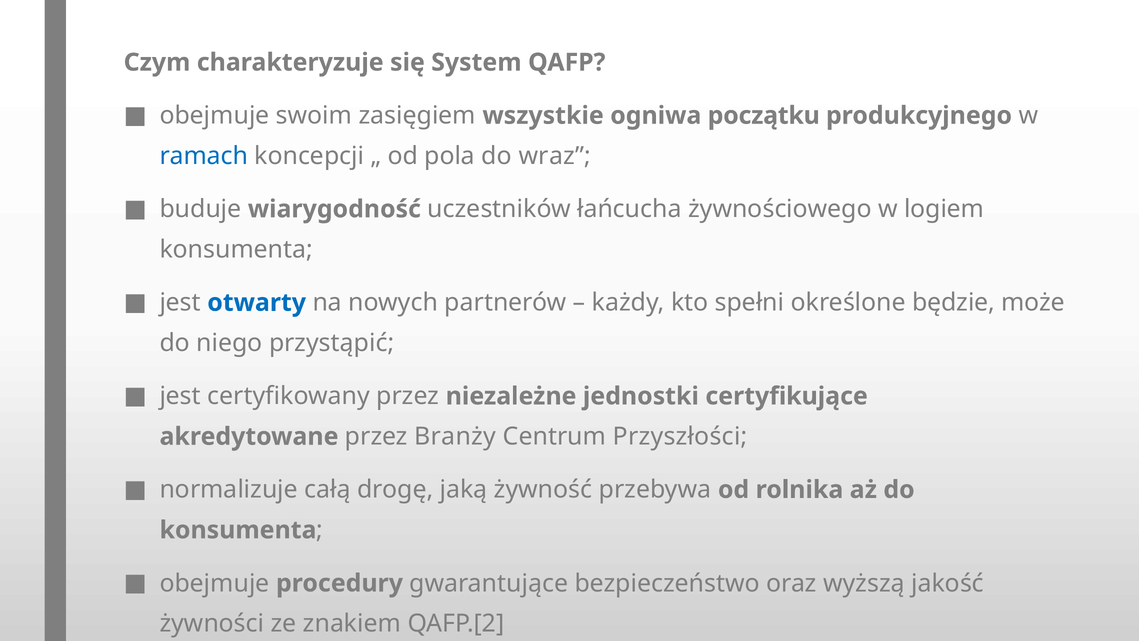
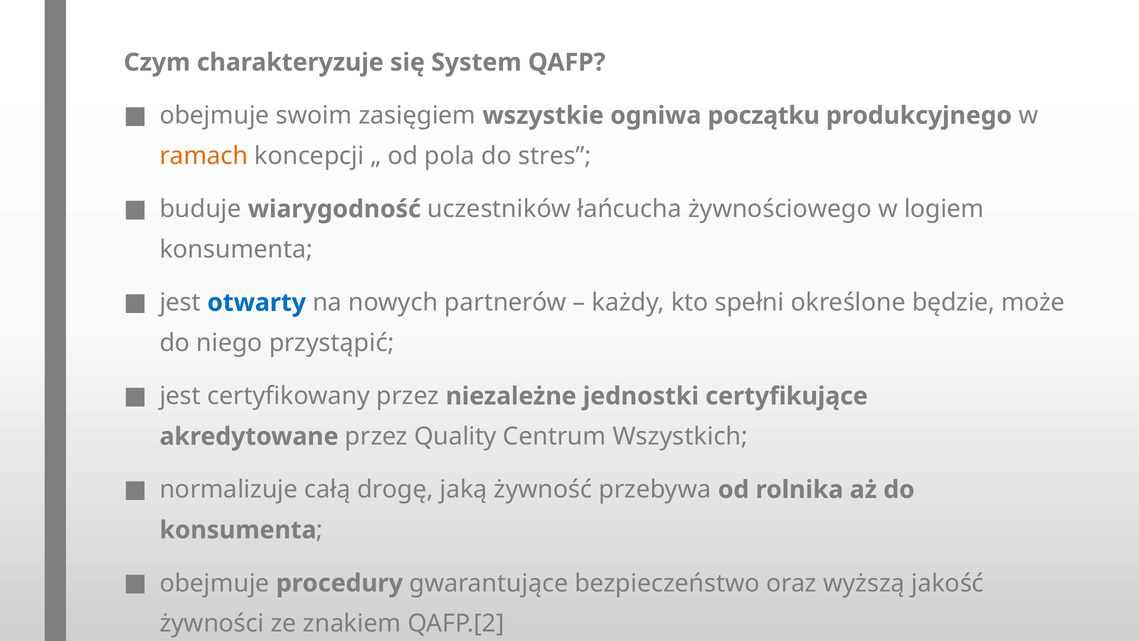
ramach colour: blue -> orange
wraz: wraz -> stres
Branży: Branży -> Quality
Przyszłości: Przyszłości -> Wszystkich
